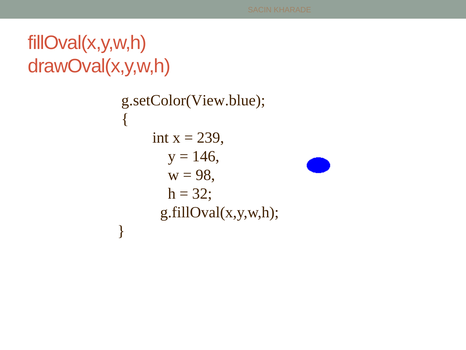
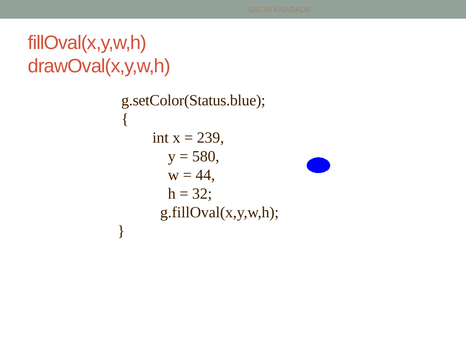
g.setColor(View.blue: g.setColor(View.blue -> g.setColor(Status.blue
146: 146 -> 580
98: 98 -> 44
